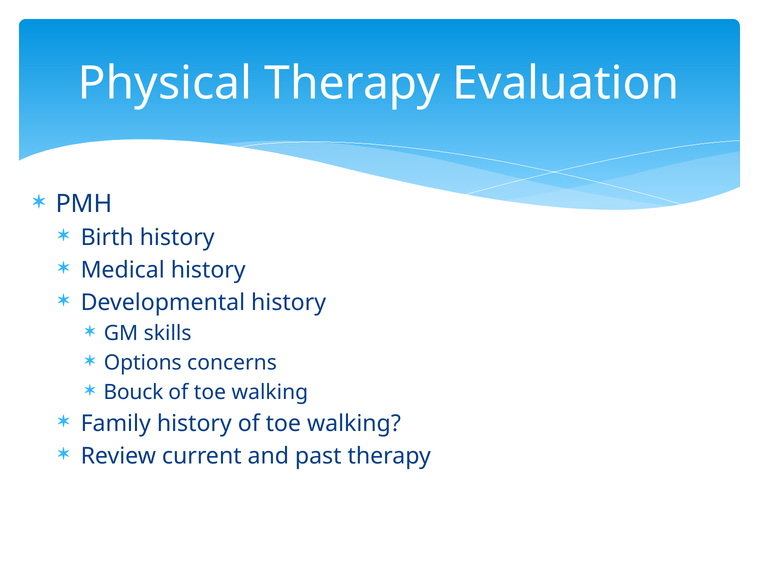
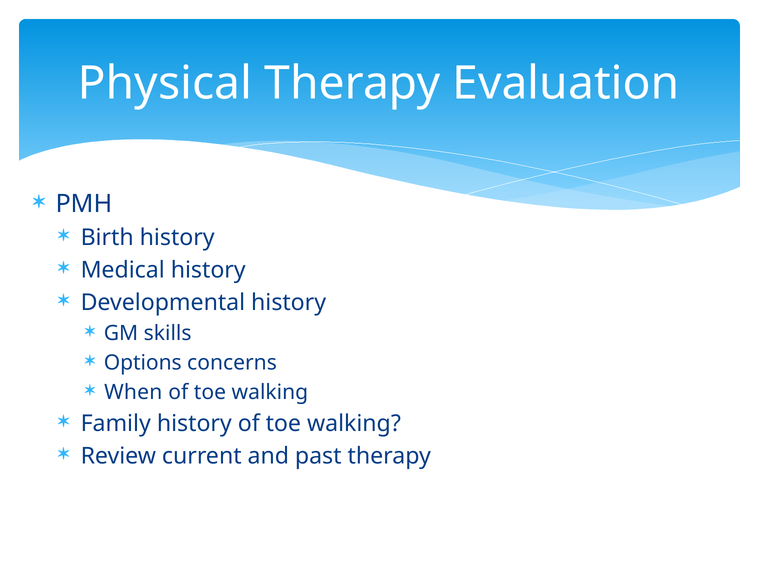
Bouck: Bouck -> When
